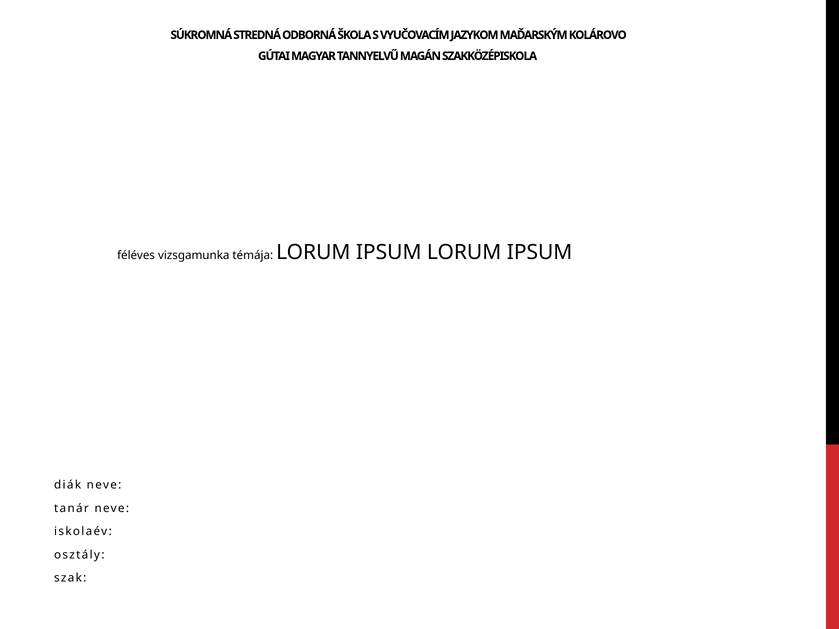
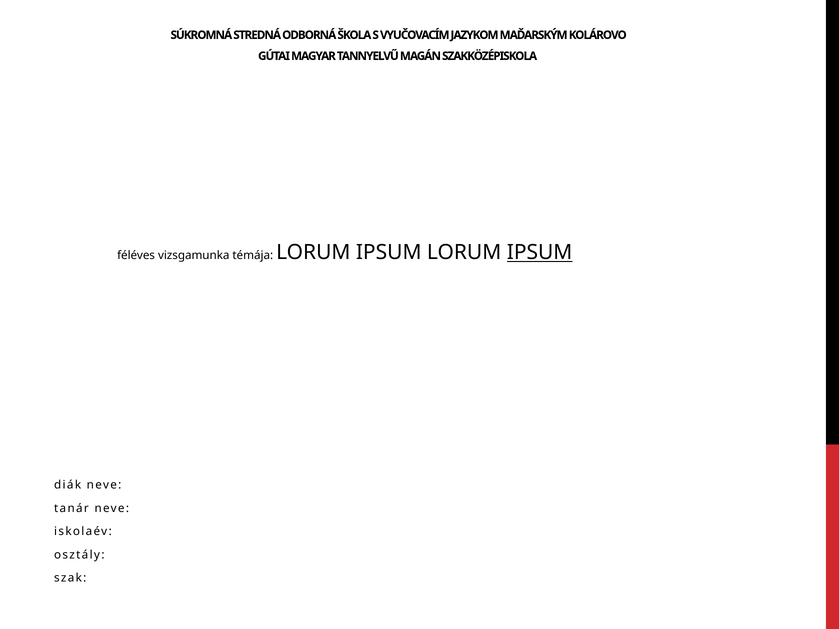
IPSUM at (540, 253) underline: none -> present
